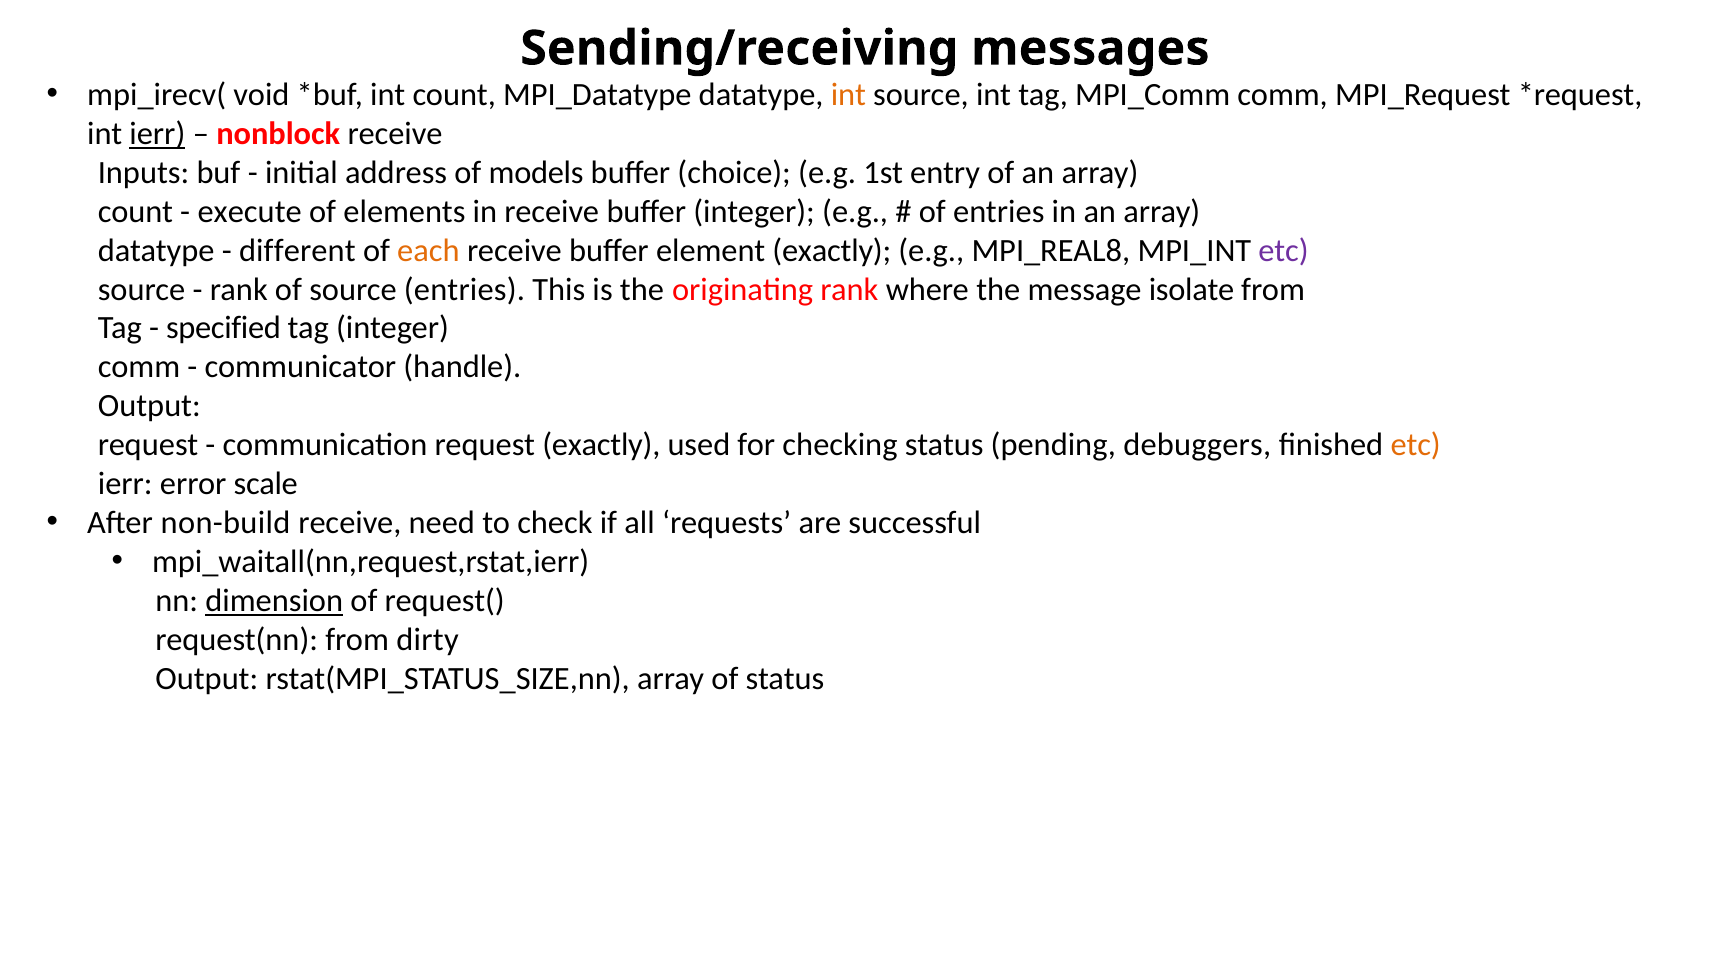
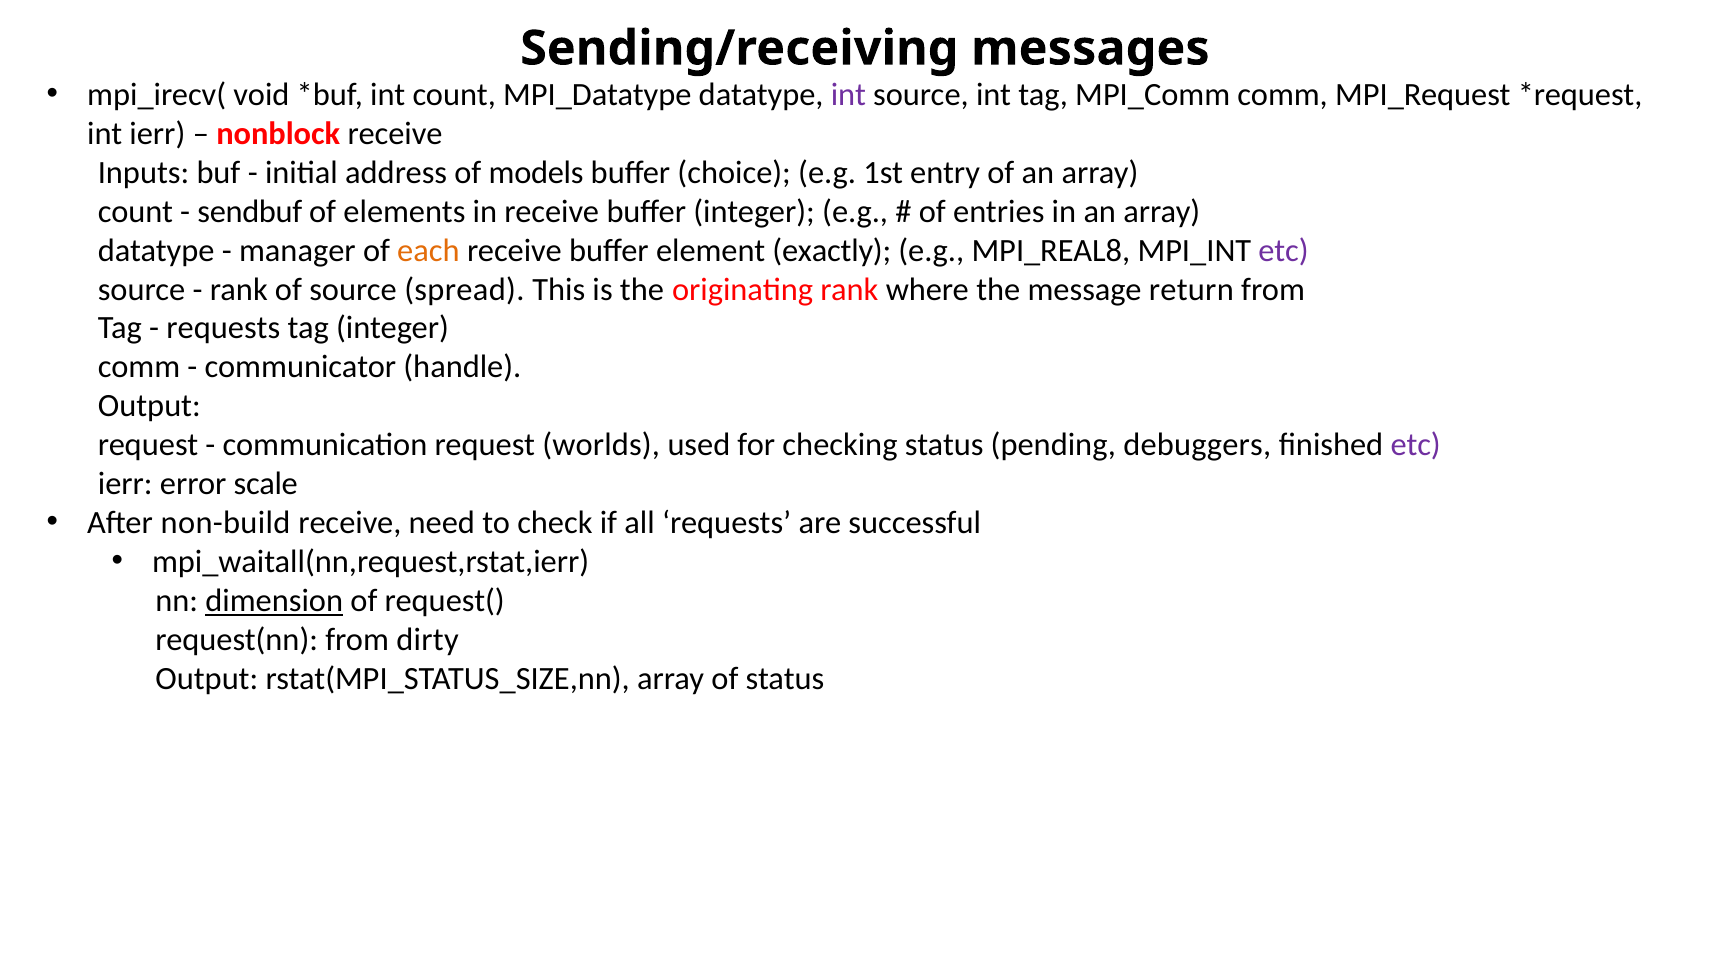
int at (848, 95) colour: orange -> purple
ierr at (157, 134) underline: present -> none
execute: execute -> sendbuf
different: different -> manager
source entries: entries -> spread
isolate: isolate -> return
specified at (223, 328): specified -> requests
request exactly: exactly -> worlds
etc at (1416, 445) colour: orange -> purple
